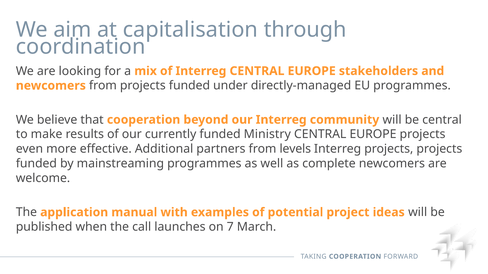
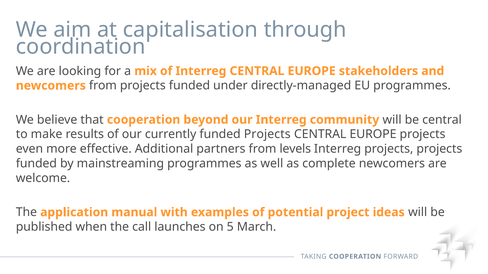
funded Ministry: Ministry -> Projects
7: 7 -> 5
